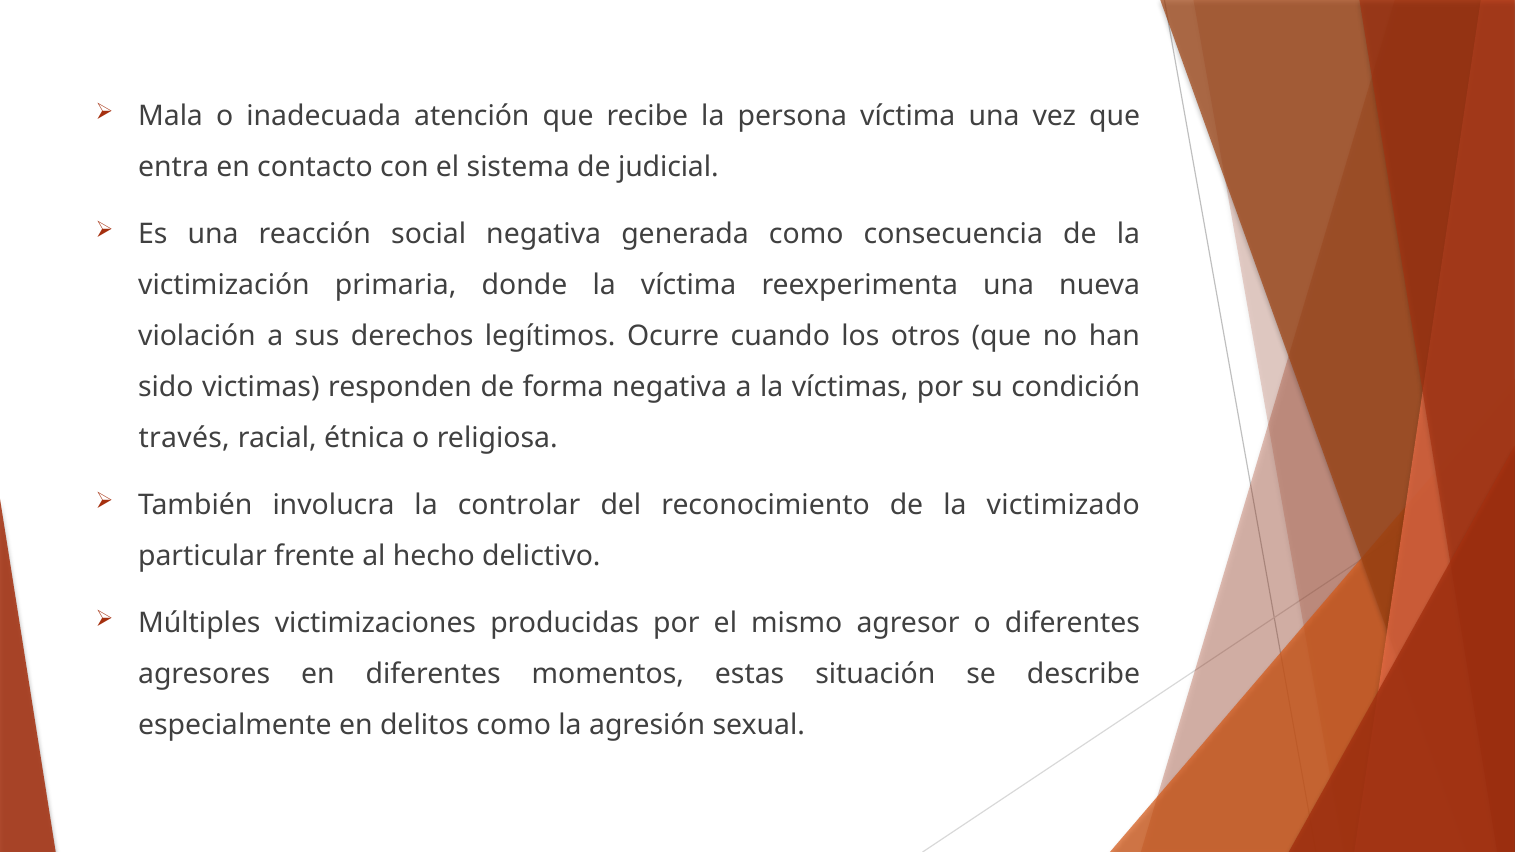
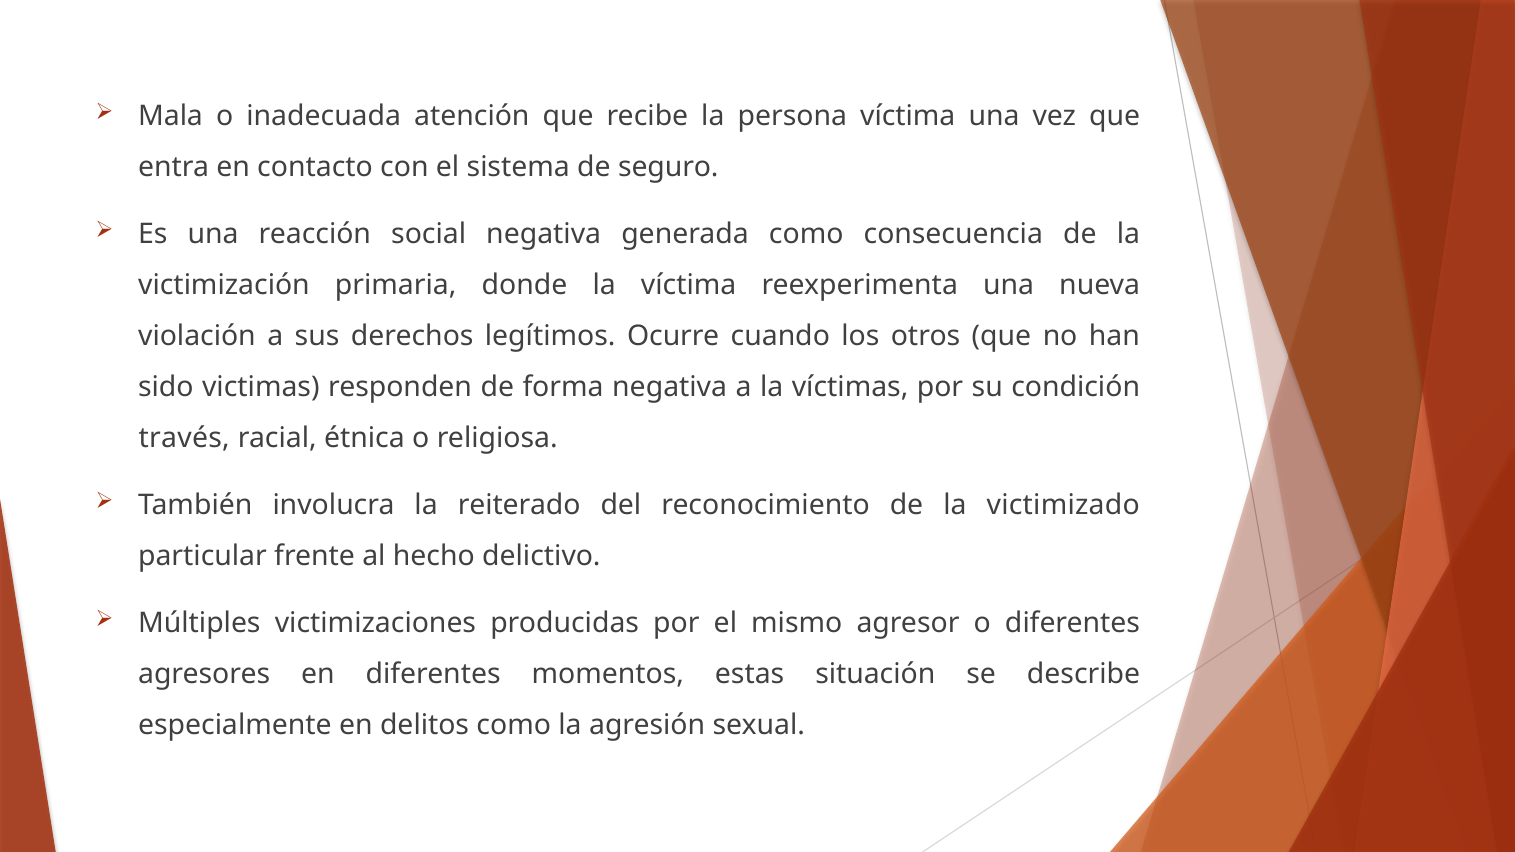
judicial: judicial -> seguro
controlar: controlar -> reiterado
